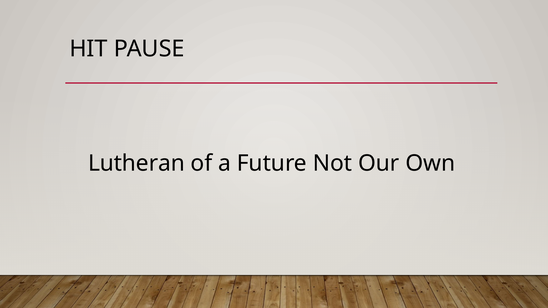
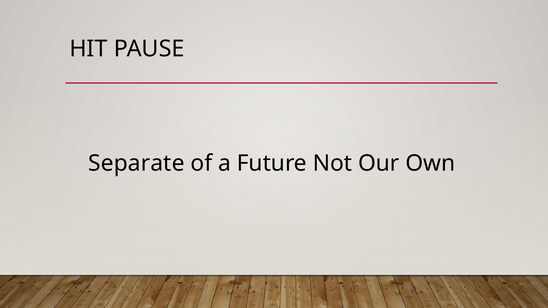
Lutheran: Lutheran -> Separate
